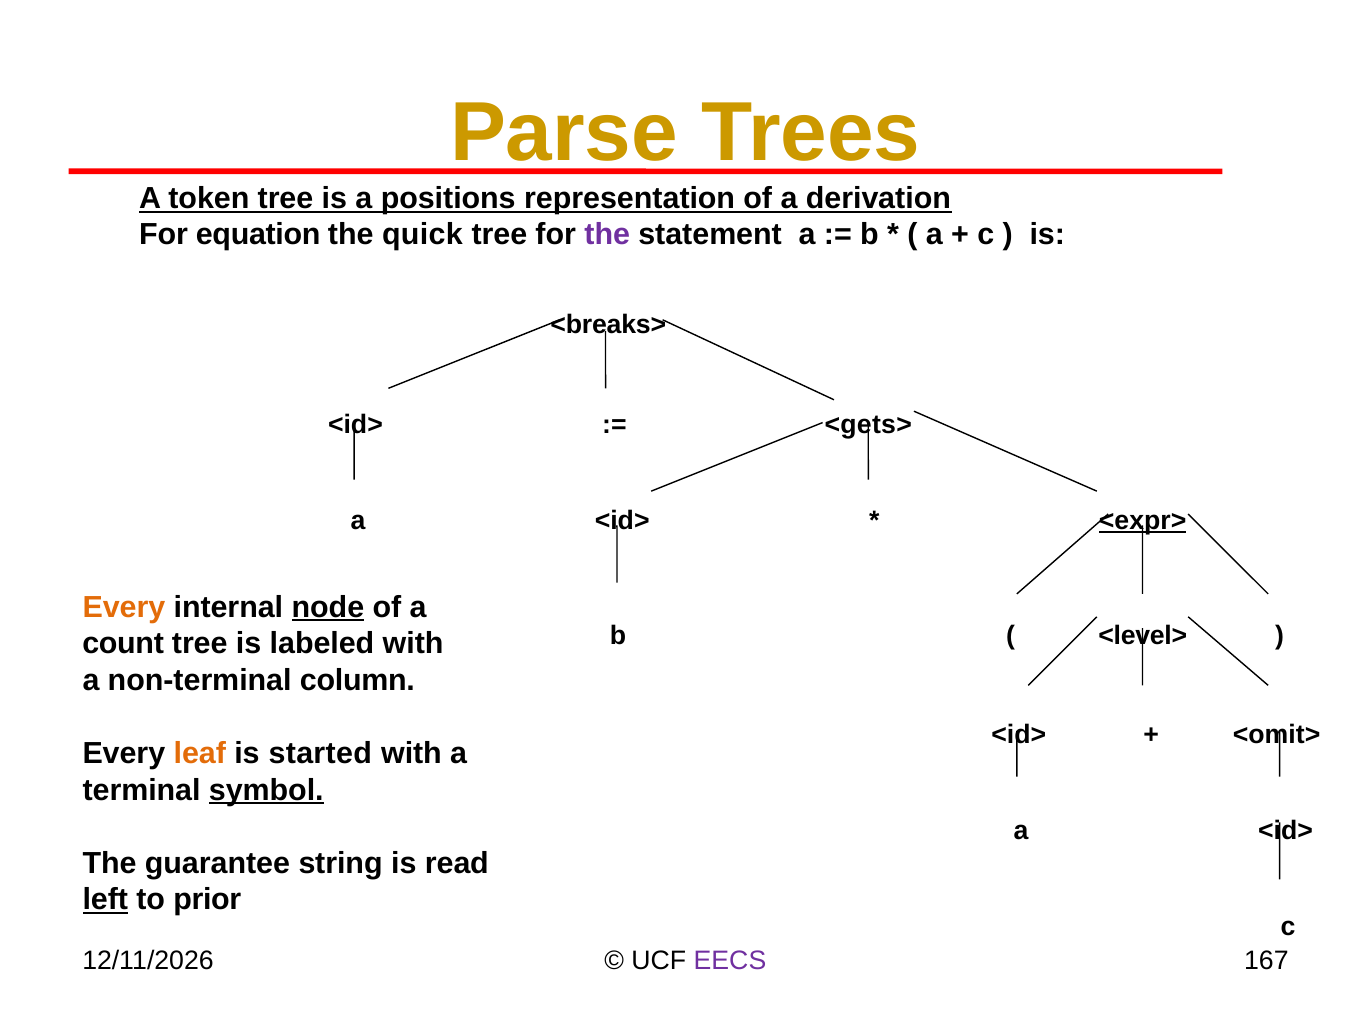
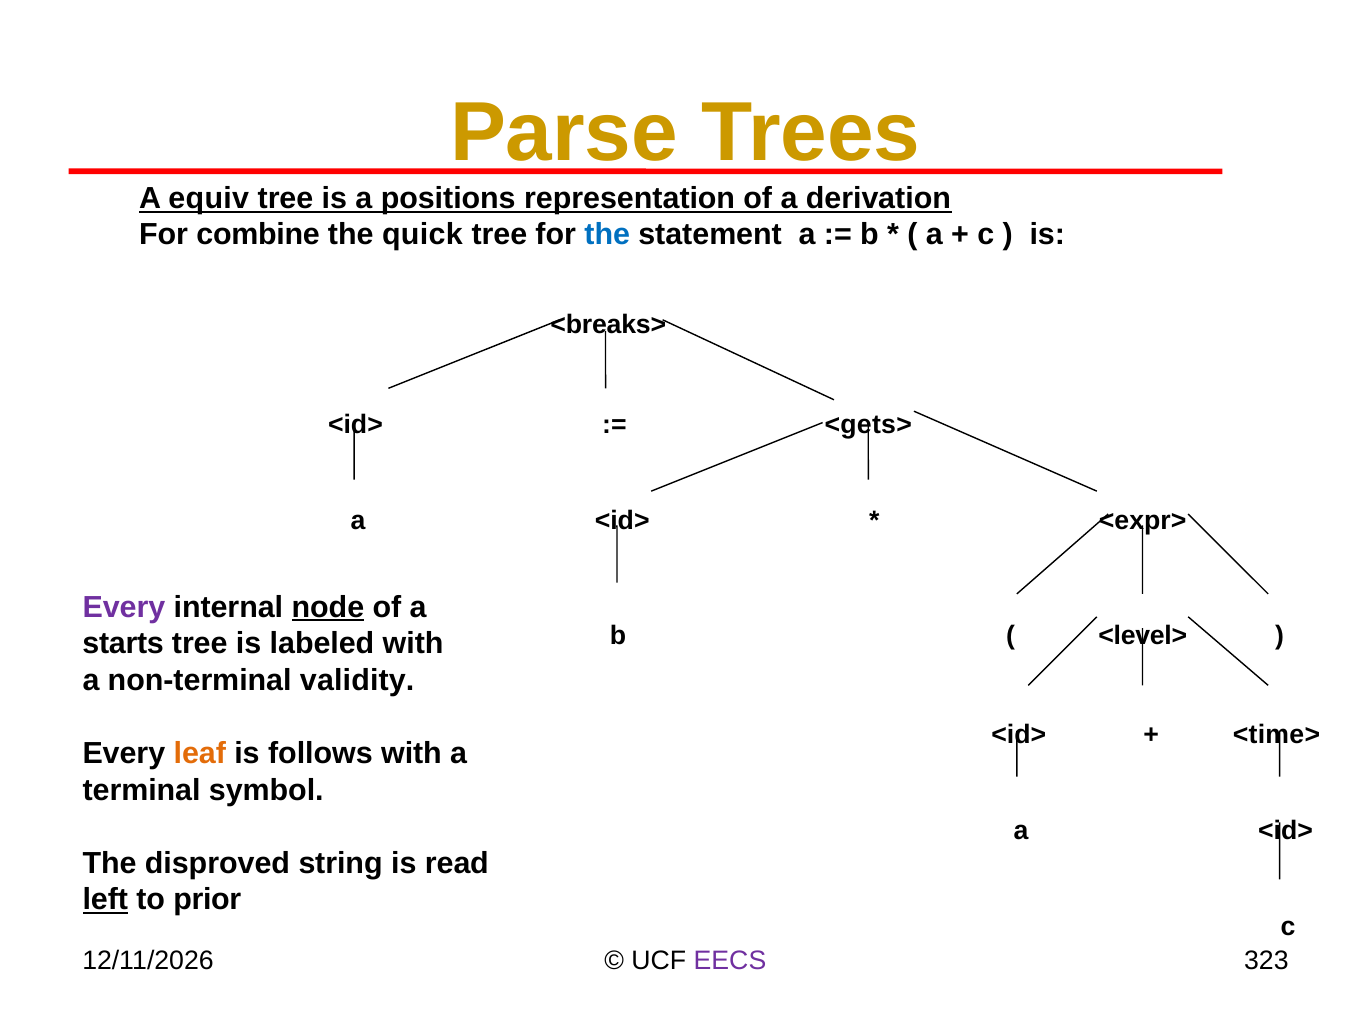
token: token -> equiv
equation: equation -> combine
the at (607, 235) colour: purple -> blue
<expr> underline: present -> none
Every at (124, 607) colour: orange -> purple
count: count -> starts
column: column -> validity
<omit>: <omit> -> <time>
started: started -> follows
symbol underline: present -> none
guarantee: guarantee -> disproved
167: 167 -> 323
